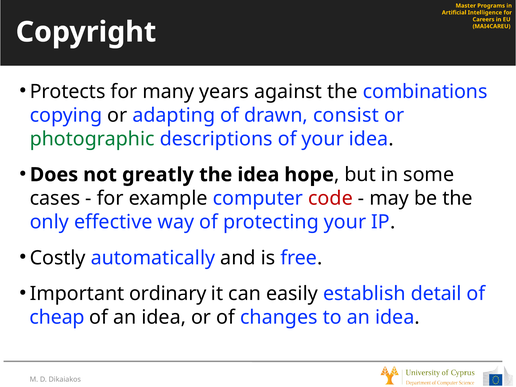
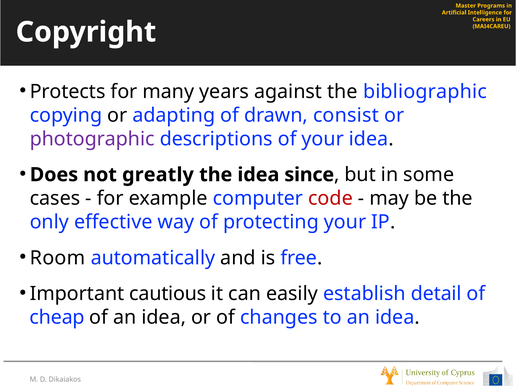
combinations: combinations -> bibliographic
photographic colour: green -> purple
hope: hope -> since
Costly: Costly -> Room
ordinary: ordinary -> cautious
